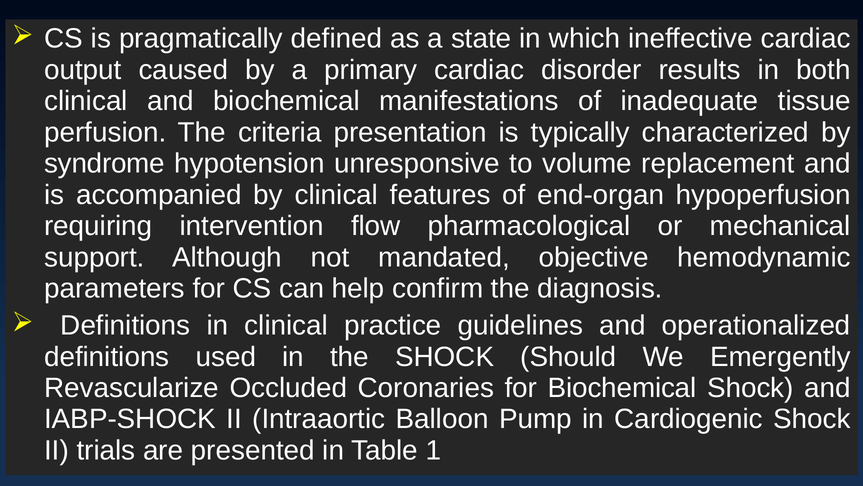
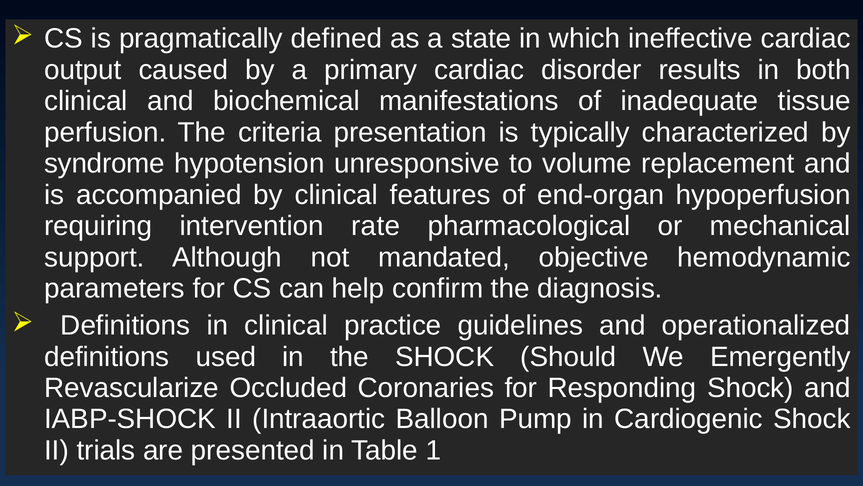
flow: flow -> rate
for Biochemical: Biochemical -> Responding
